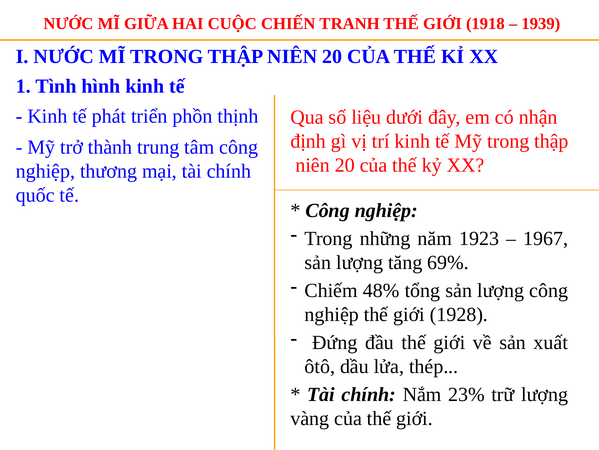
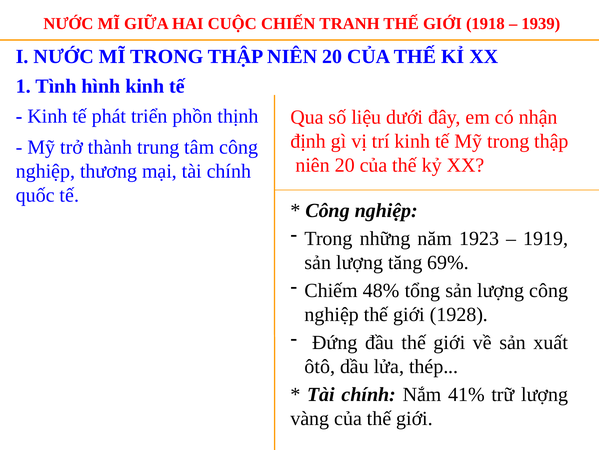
1967: 1967 -> 1919
23%: 23% -> 41%
